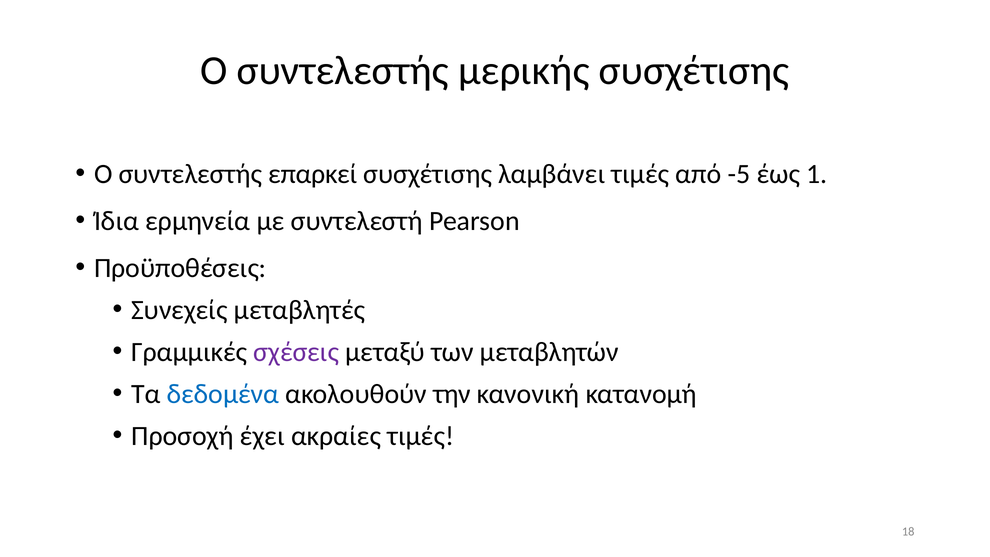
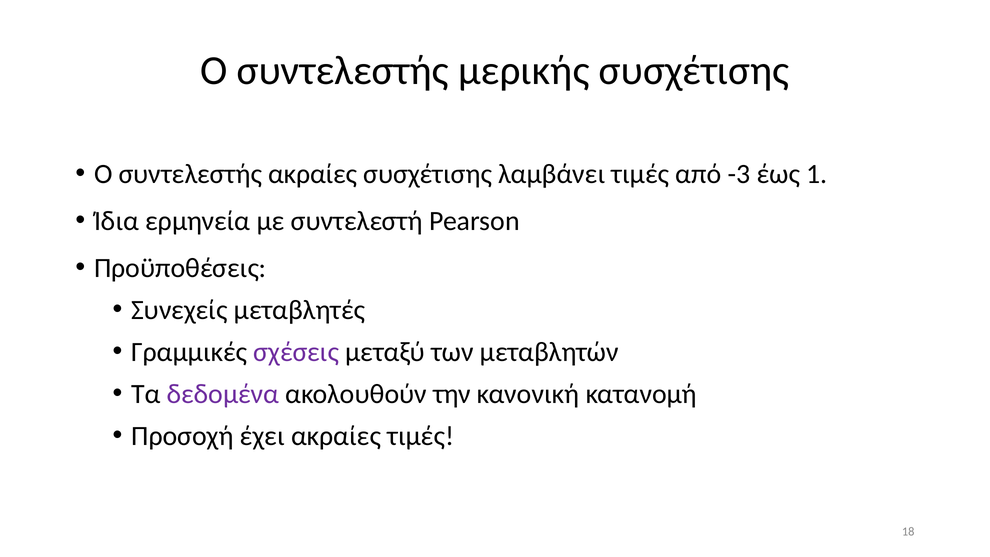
συντελεστής επαρκεί: επαρκεί -> ακραίες
-5: -5 -> -3
δεδομένα colour: blue -> purple
